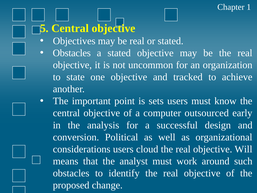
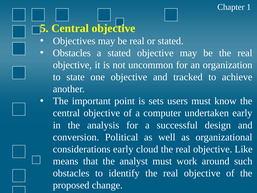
outsourced: outsourced -> undertaken
considerations users: users -> early
Will: Will -> Like
